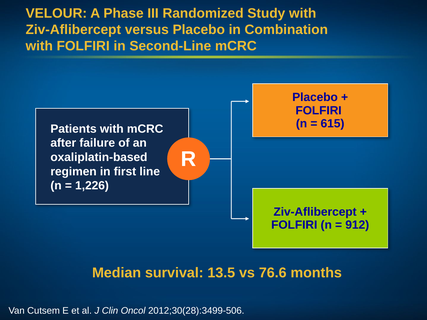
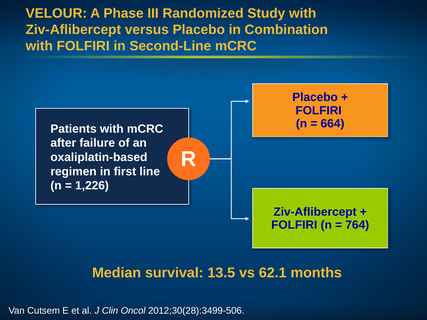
615: 615 -> 664
912: 912 -> 764
76.6: 76.6 -> 62.1
